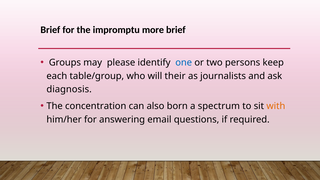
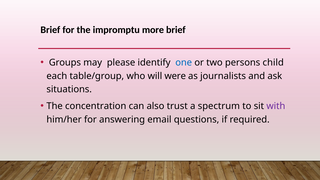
keep: keep -> child
their: their -> were
diagnosis: diagnosis -> situations
born: born -> trust
with colour: orange -> purple
